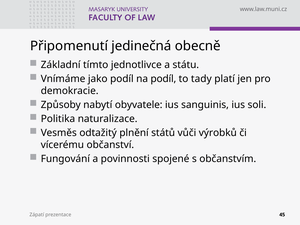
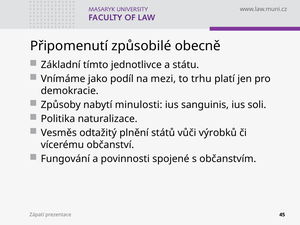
jedinečná: jedinečná -> způsobilé
na podíl: podíl -> mezi
tady: tady -> trhu
obyvatele: obyvatele -> minulosti
